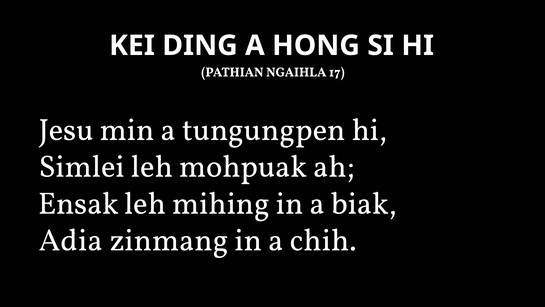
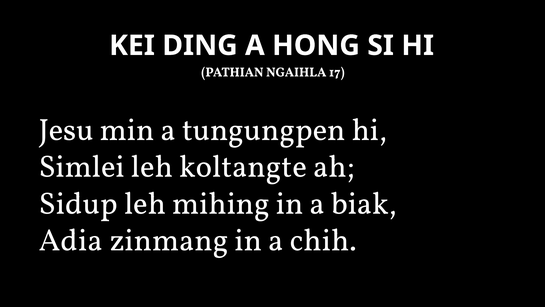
mohpuak: mohpuak -> koltangte
Ensak: Ensak -> Sidup
